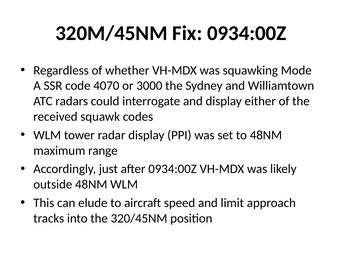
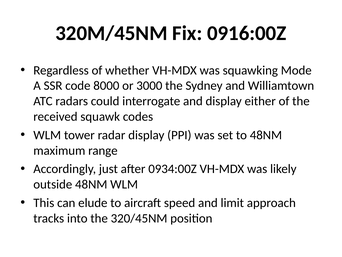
Fix 0934:00Z: 0934:00Z -> 0916:00Z
4070: 4070 -> 8000
